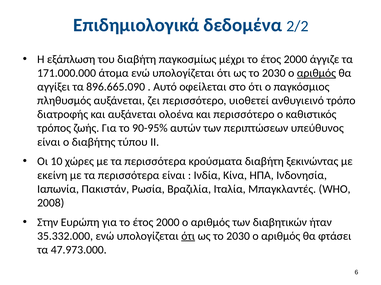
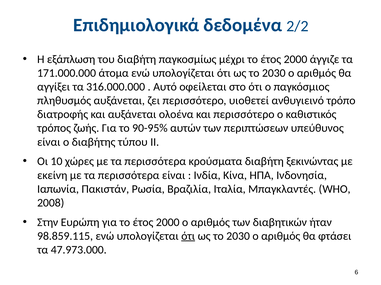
αριθμός at (316, 73) underline: present -> none
896.665.090: 896.665.090 -> 316.000.000
35.332.000: 35.332.000 -> 98.859.115
